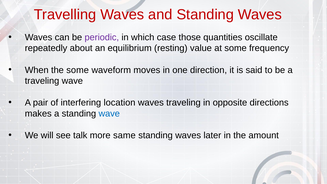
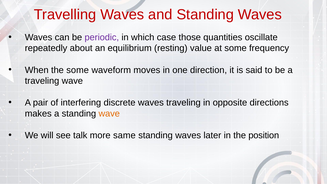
location: location -> discrete
wave at (109, 114) colour: blue -> orange
amount: amount -> position
